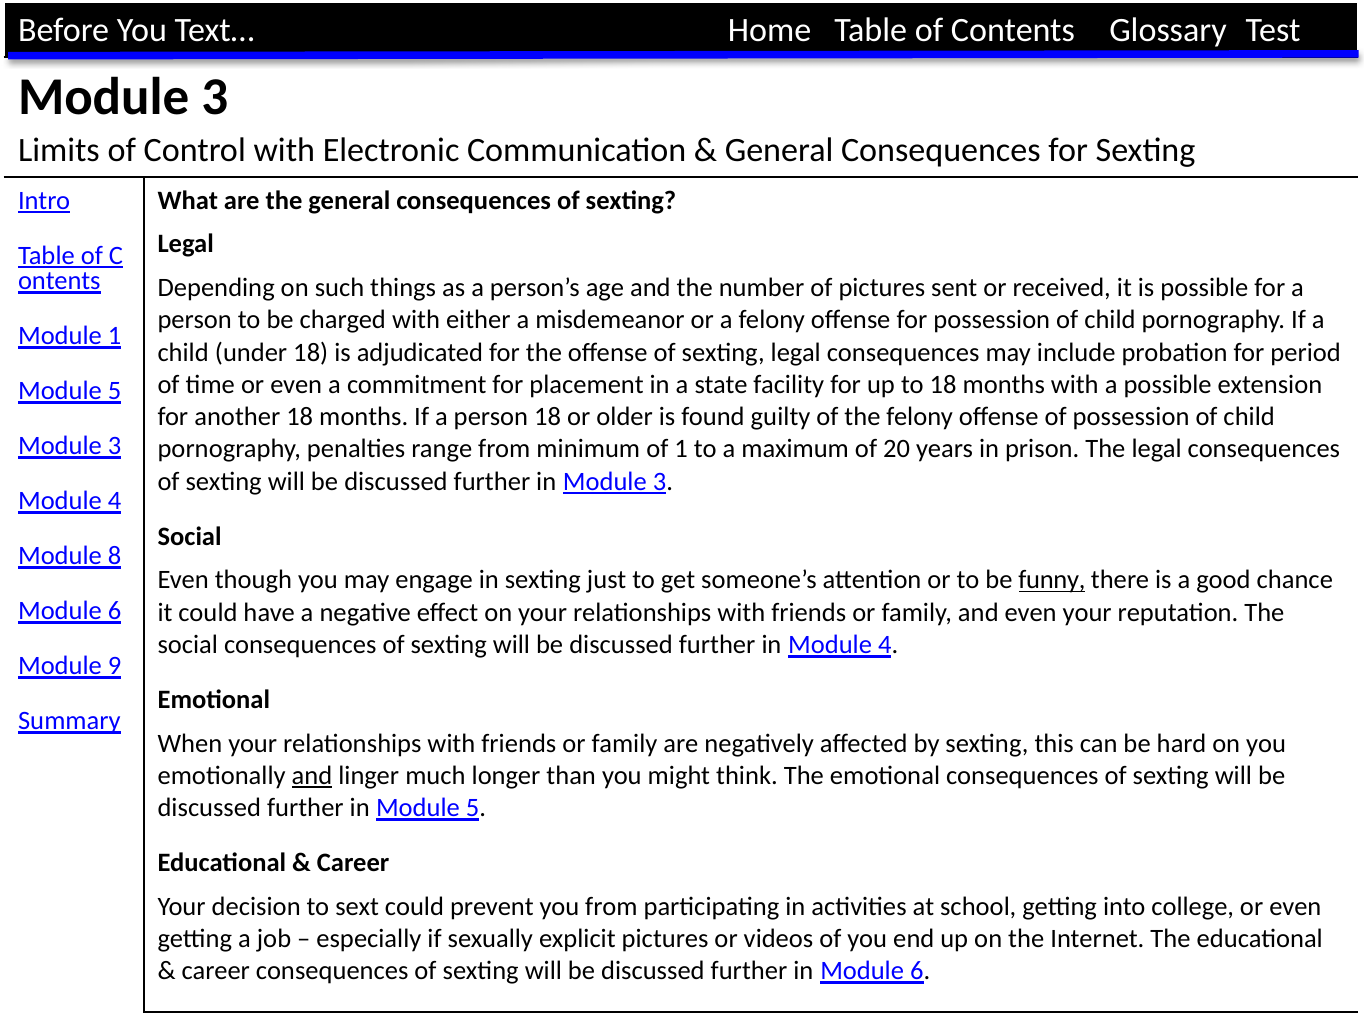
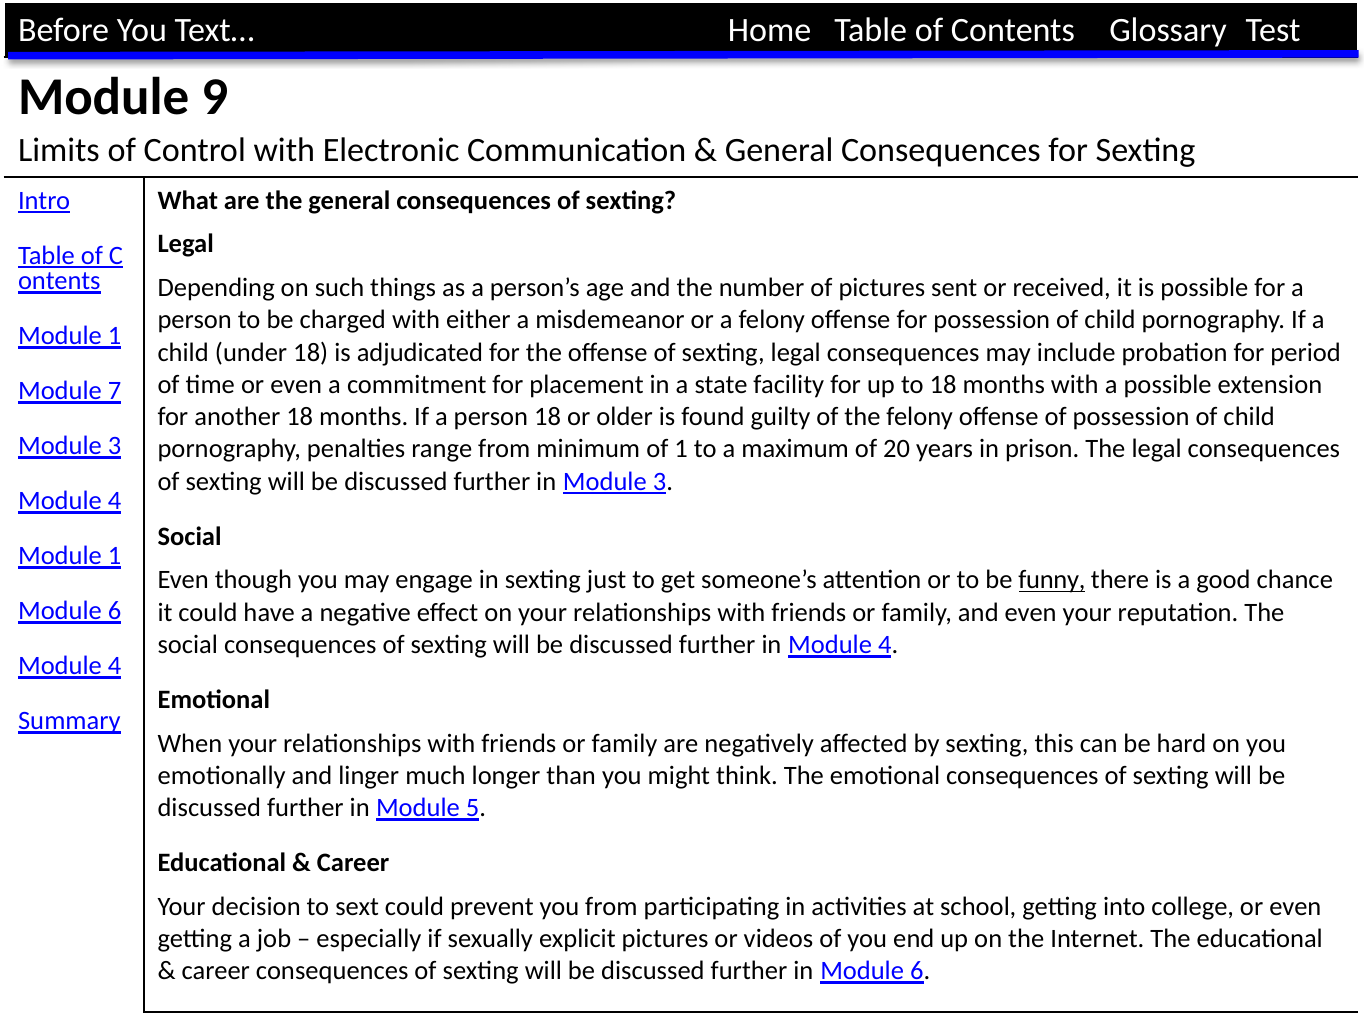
3 at (215, 97): 3 -> 9
5 at (115, 391): 5 -> 7
8 at (115, 556): 8 -> 1
9 at (115, 666): 9 -> 4
and at (312, 776) underline: present -> none
